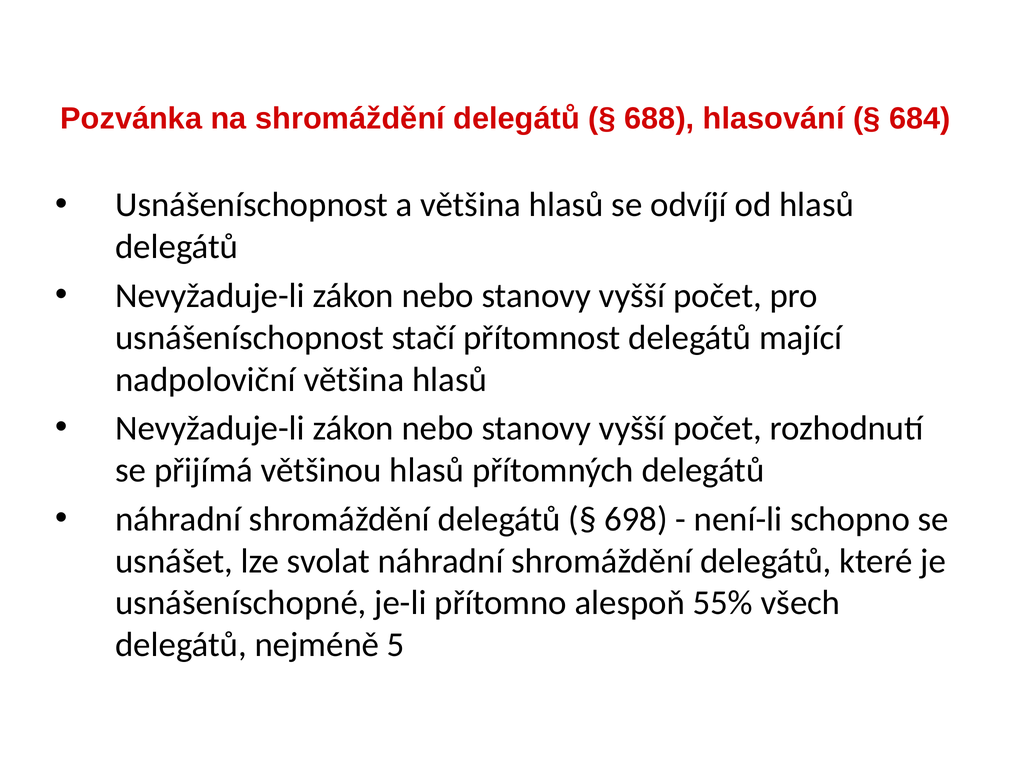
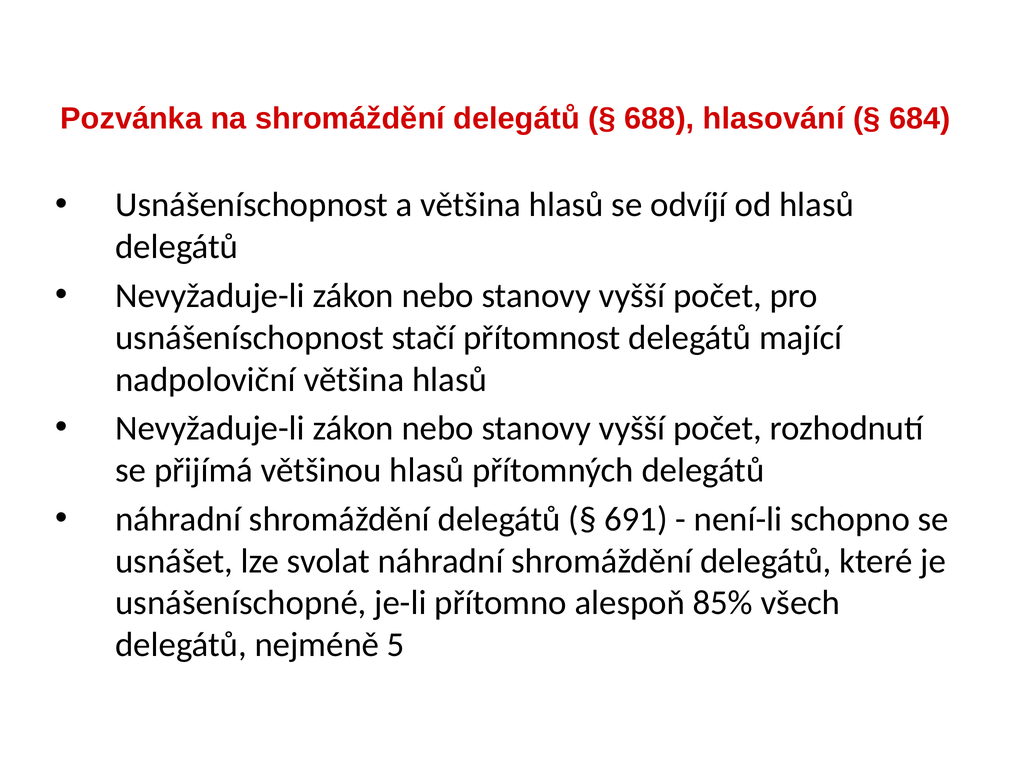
698: 698 -> 691
55%: 55% -> 85%
